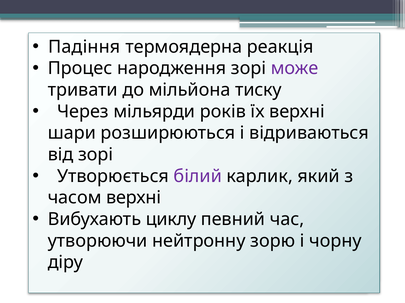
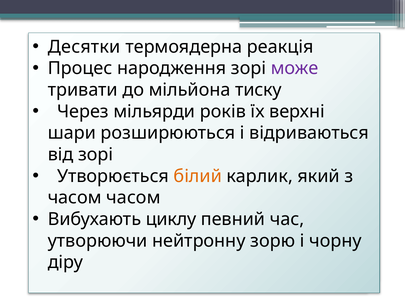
Падіння: Падіння -> Десятки
білий colour: purple -> orange
часом верхні: верхні -> часом
